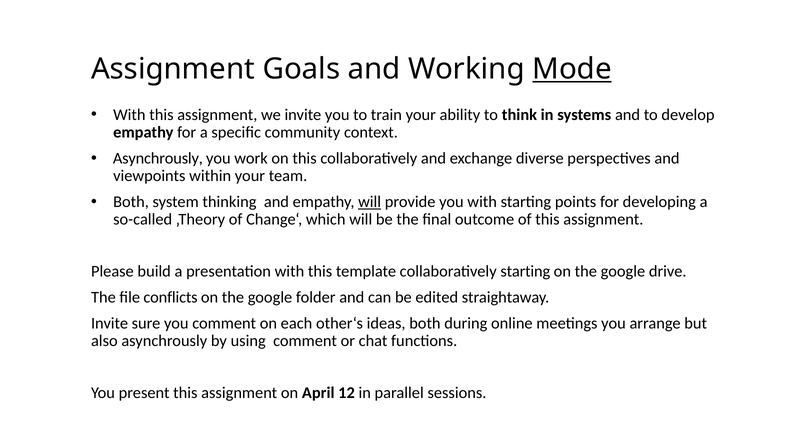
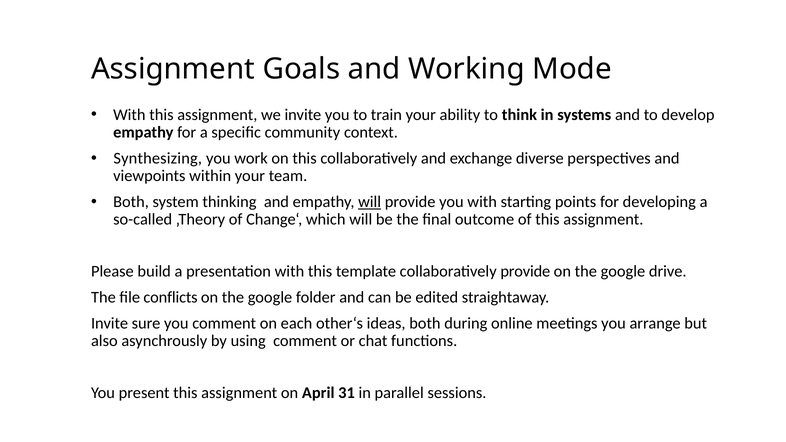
Mode underline: present -> none
Asynchrously at (158, 158): Asynchrously -> Synthesizing
collaboratively starting: starting -> provide
12: 12 -> 31
